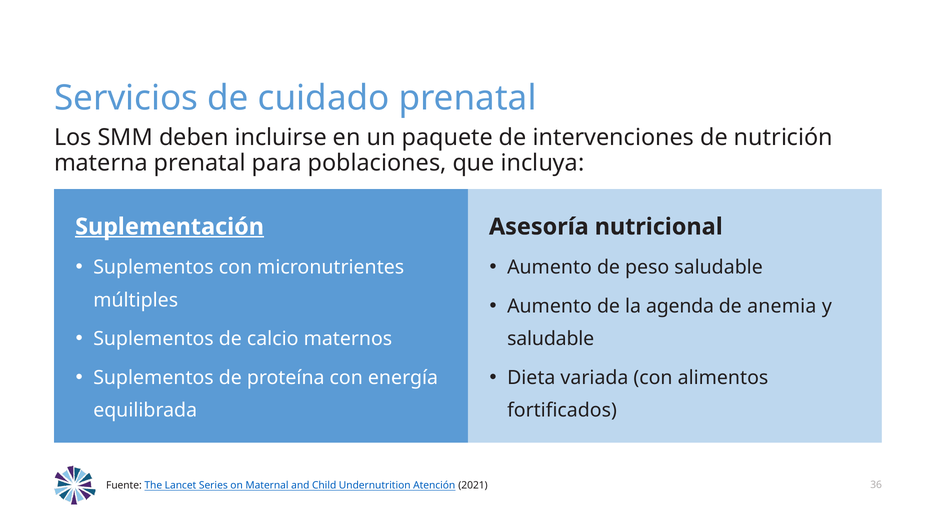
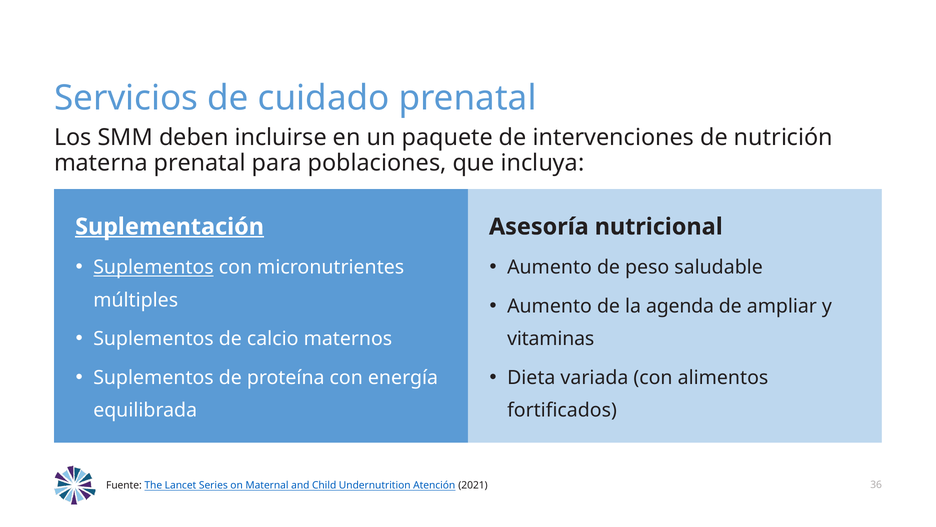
Suplementos at (153, 267) underline: none -> present
anemia: anemia -> ampliar
saludable at (551, 339): saludable -> vitaminas
